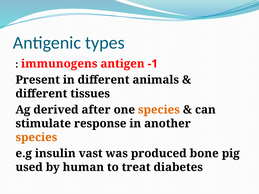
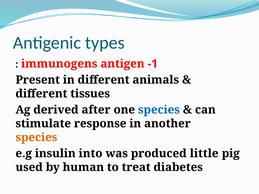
species at (159, 110) colour: orange -> blue
vast: vast -> into
bone: bone -> little
